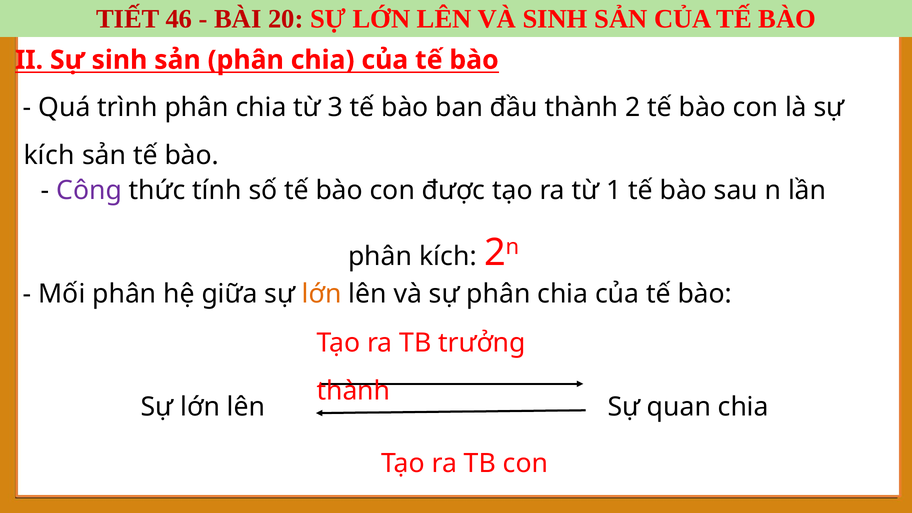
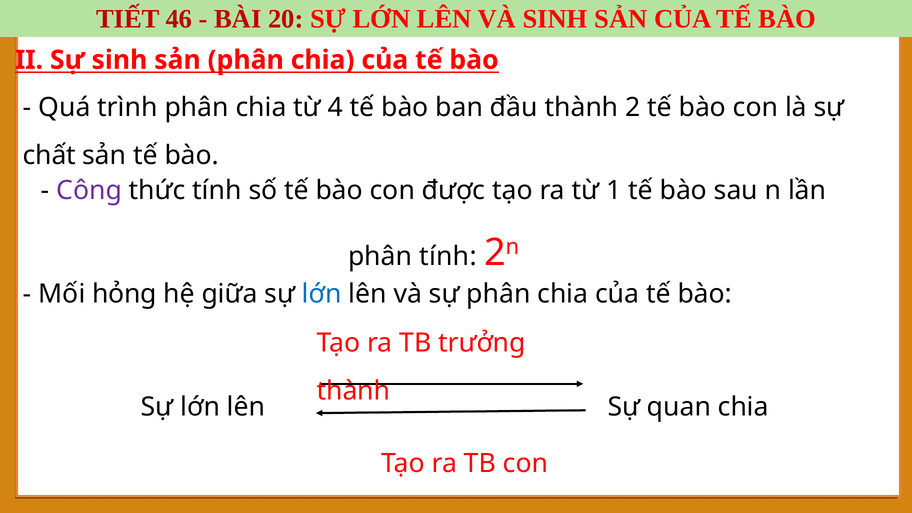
3: 3 -> 4
kích at (49, 155): kích -> chất
phân kích: kích -> tính
Mối phân: phân -> hỏng
lớn at (322, 294) colour: orange -> blue
